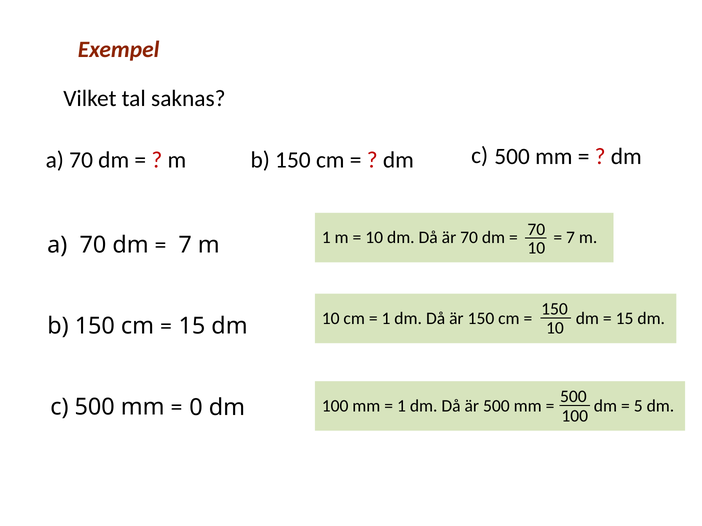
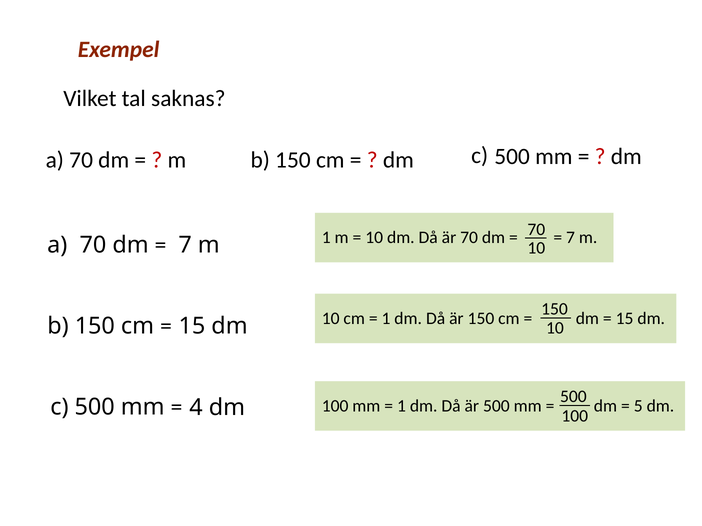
0: 0 -> 4
